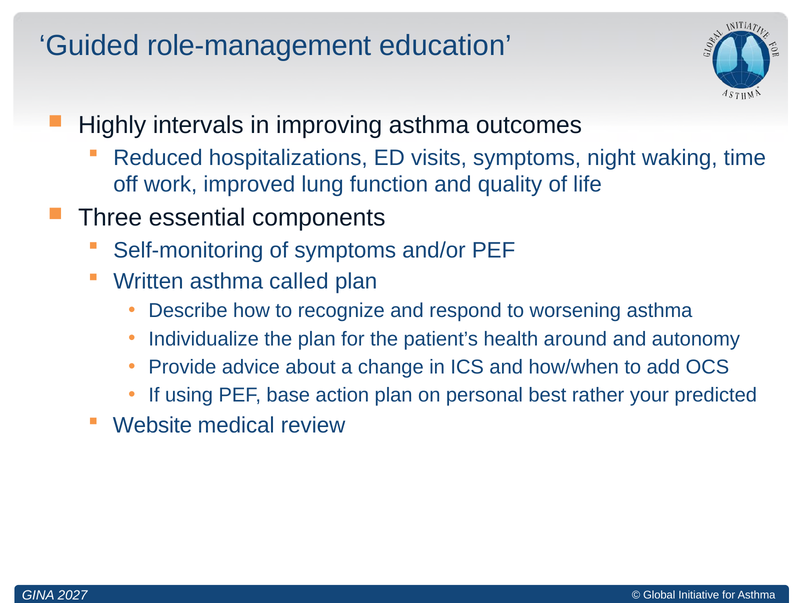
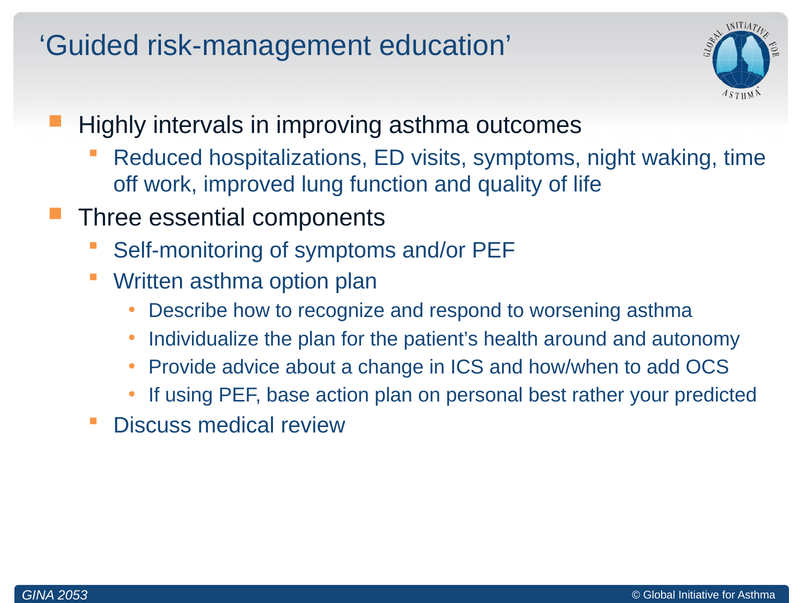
role-management: role-management -> risk-management
called: called -> option
Website: Website -> Discuss
2027: 2027 -> 2053
